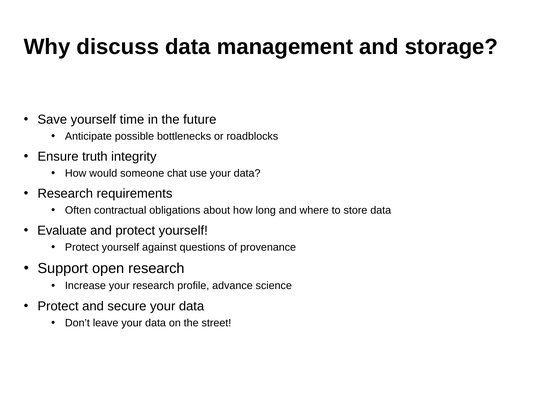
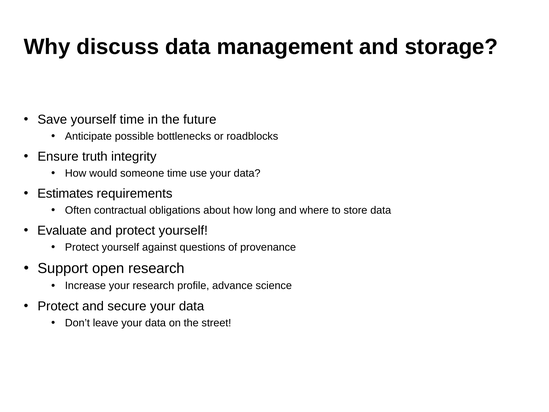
someone chat: chat -> time
Research at (65, 193): Research -> Estimates
